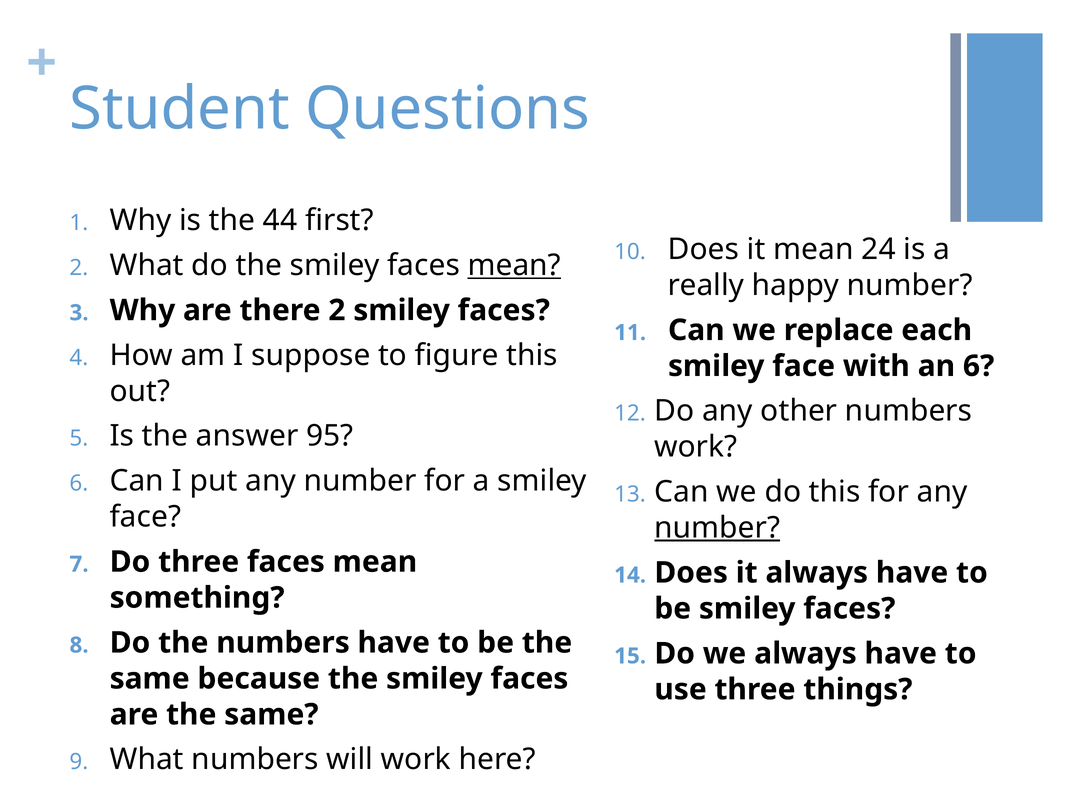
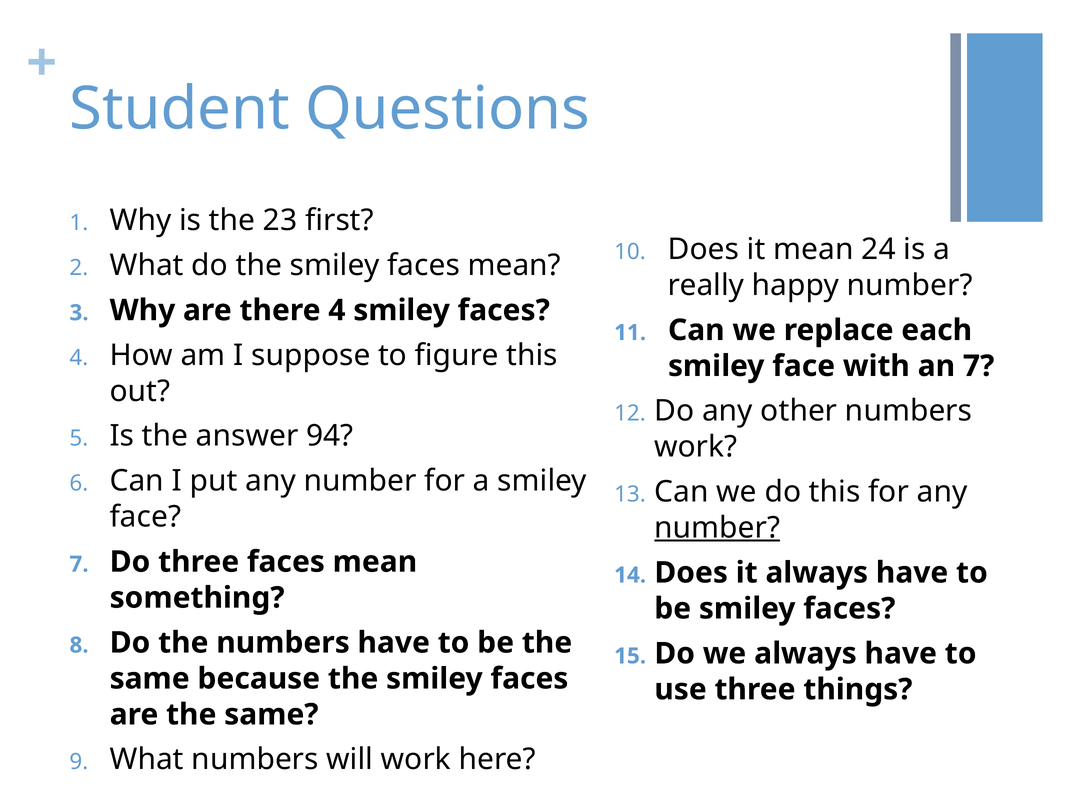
44: 44 -> 23
mean at (514, 265) underline: present -> none
there 2: 2 -> 4
an 6: 6 -> 7
95: 95 -> 94
